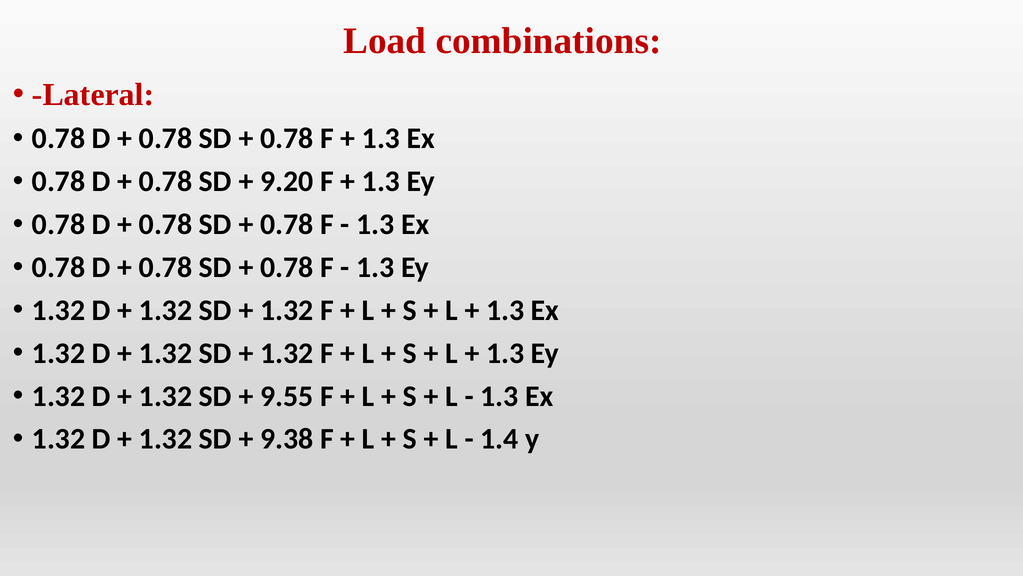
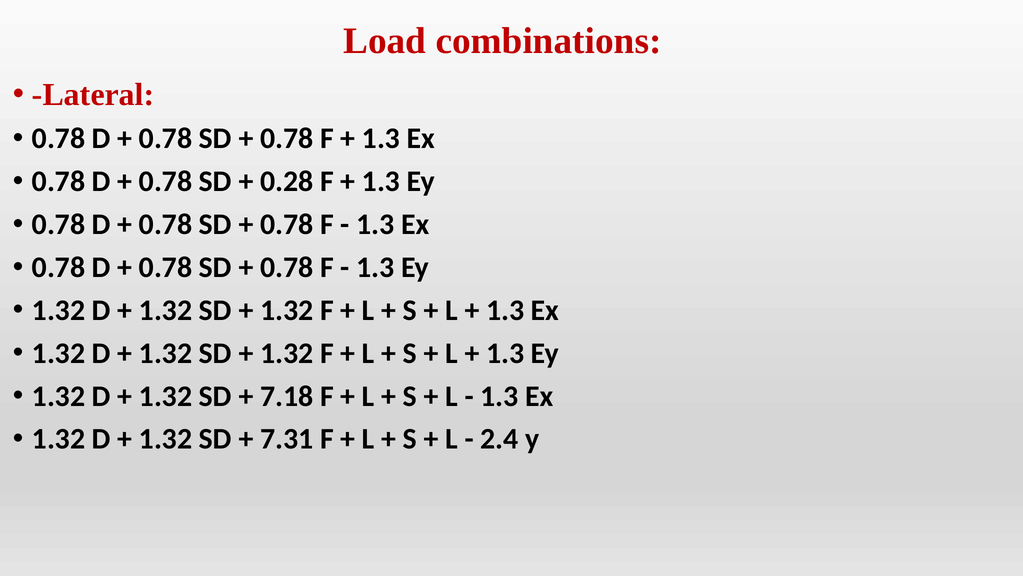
9.20: 9.20 -> 0.28
9.55: 9.55 -> 7.18
9.38: 9.38 -> 7.31
1.4: 1.4 -> 2.4
